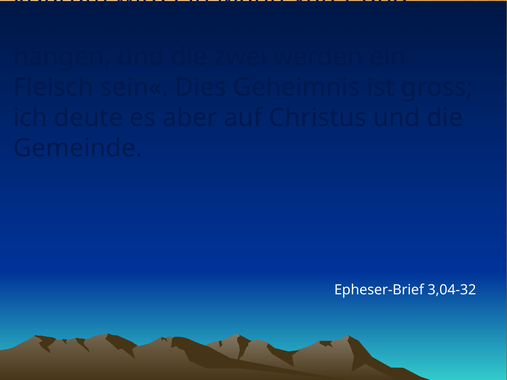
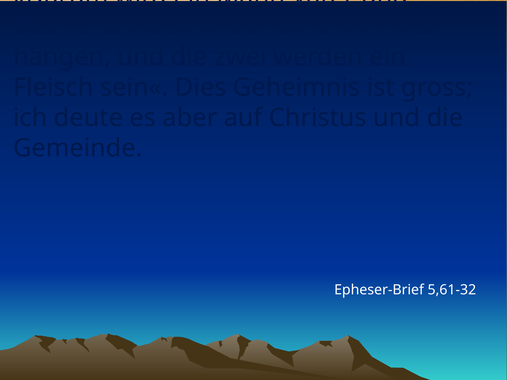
3,04-32: 3,04-32 -> 5,61-32
